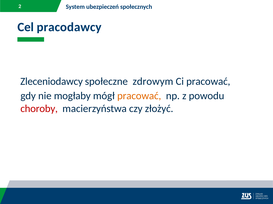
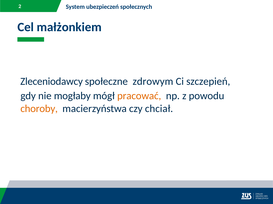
pracodawcy: pracodawcy -> małżonkiem
Ci pracować: pracować -> szczepień
choroby colour: red -> orange
złożyć: złożyć -> chciał
